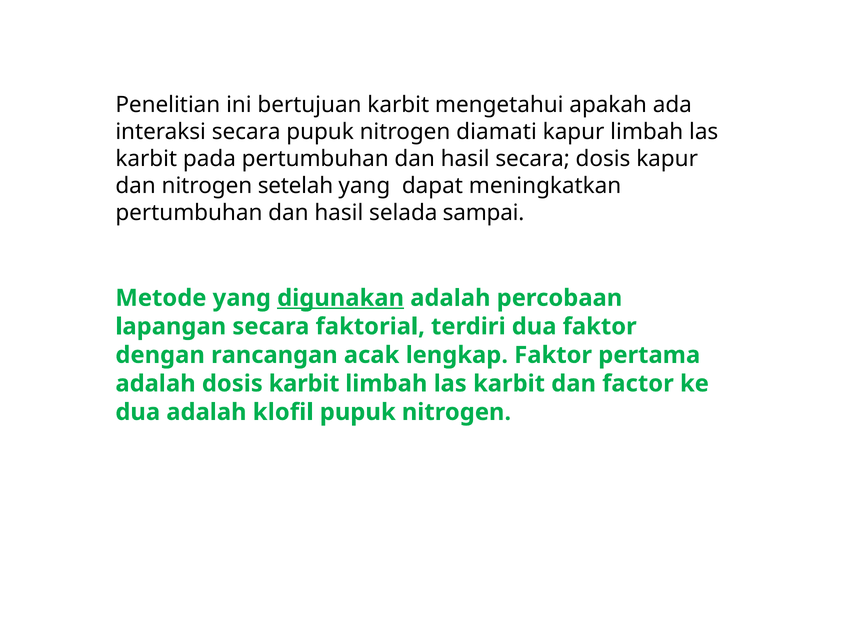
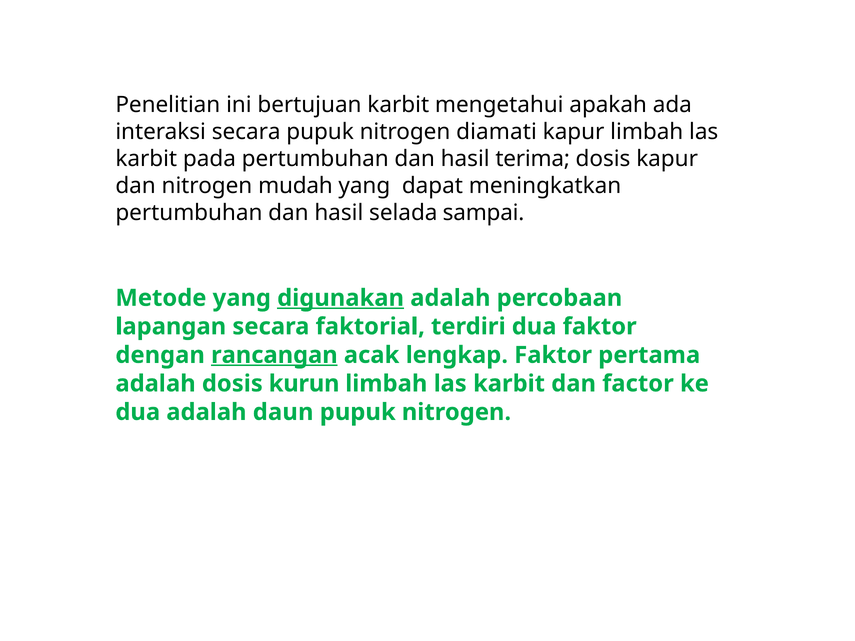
hasil secara: secara -> terima
setelah: setelah -> mudah
rancangan underline: none -> present
dosis karbit: karbit -> kurun
klofil: klofil -> daun
